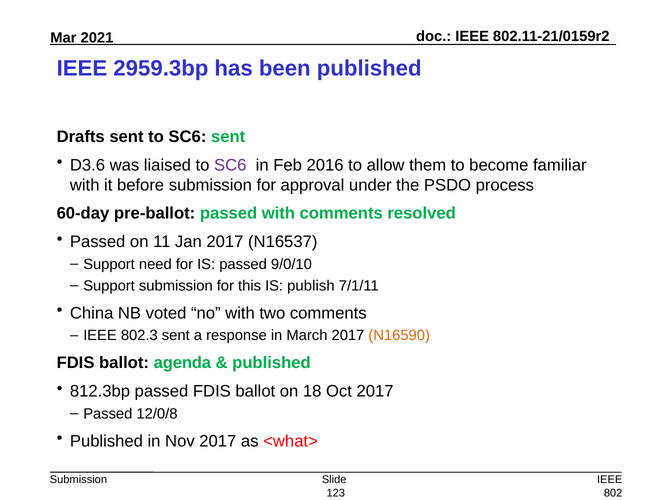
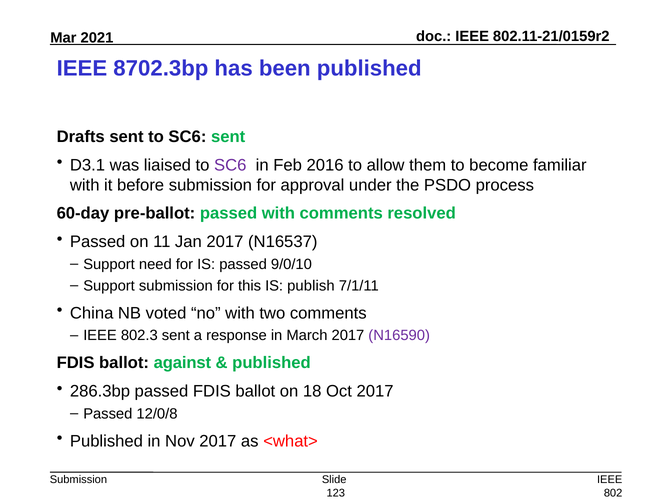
2959.3bp: 2959.3bp -> 8702.3bp
D3.6: D3.6 -> D3.1
N16590 colour: orange -> purple
agenda: agenda -> against
812.3bp: 812.3bp -> 286.3bp
